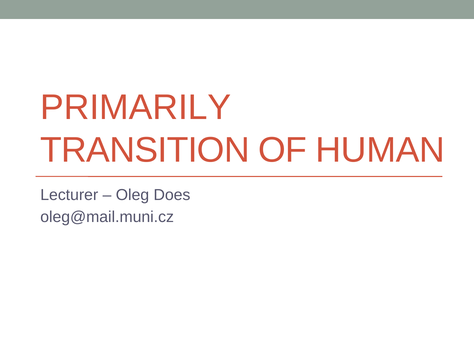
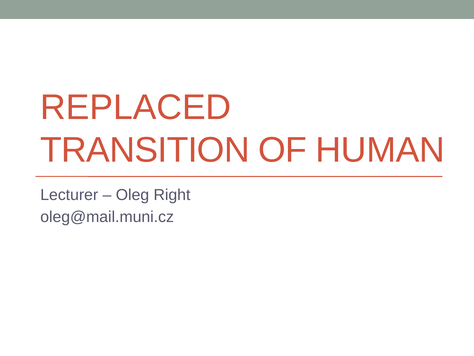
PRIMARILY: PRIMARILY -> REPLACED
Does: Does -> Right
